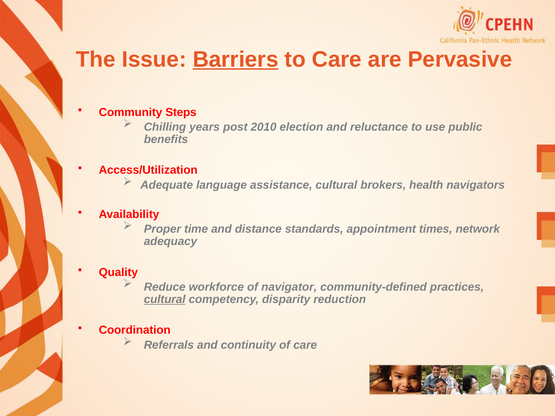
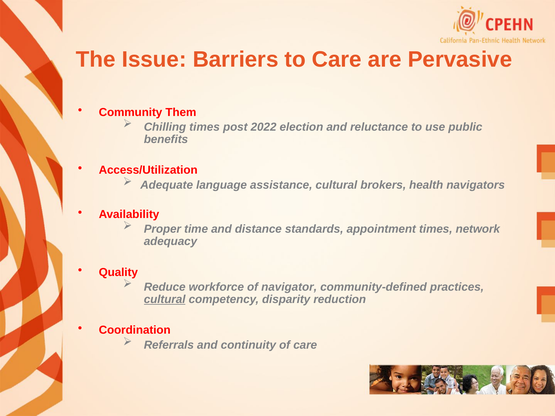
Barriers underline: present -> none
Steps: Steps -> Them
Chilling years: years -> times
2010: 2010 -> 2022
